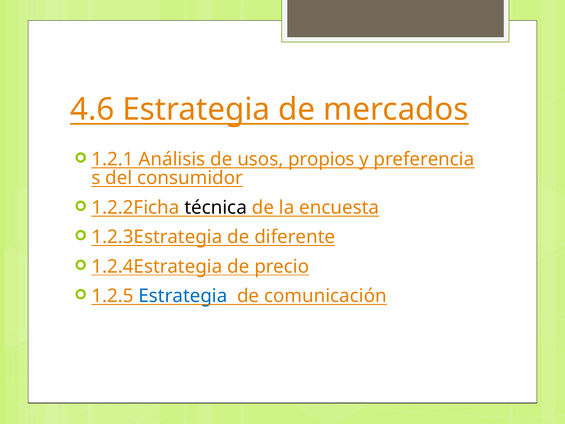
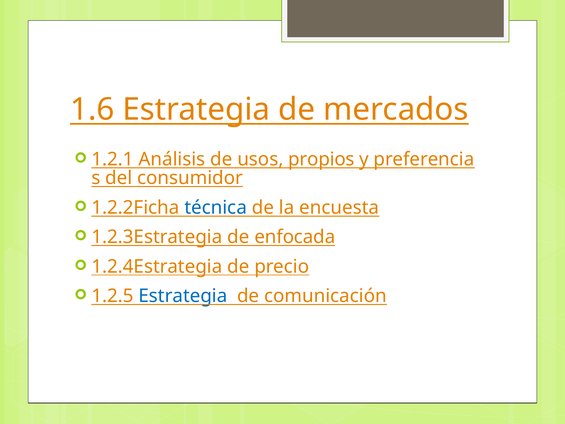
4.6: 4.6 -> 1.6
técnica colour: black -> blue
diferente: diferente -> enfocada
